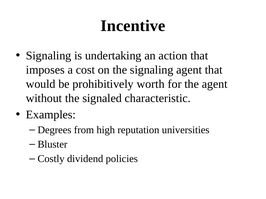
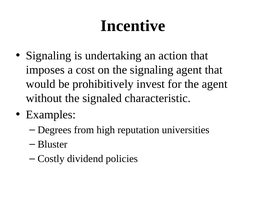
worth: worth -> invest
